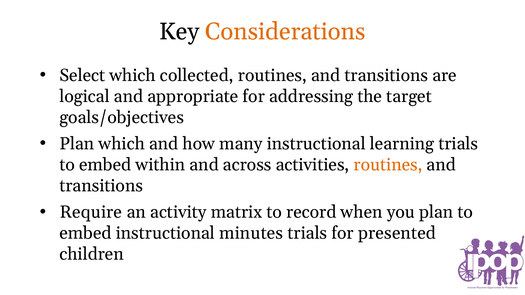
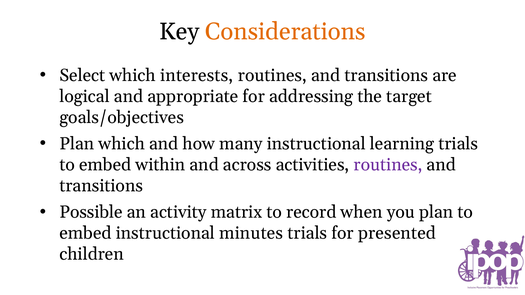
collected: collected -> interests
routines at (388, 165) colour: orange -> purple
Require: Require -> Possible
